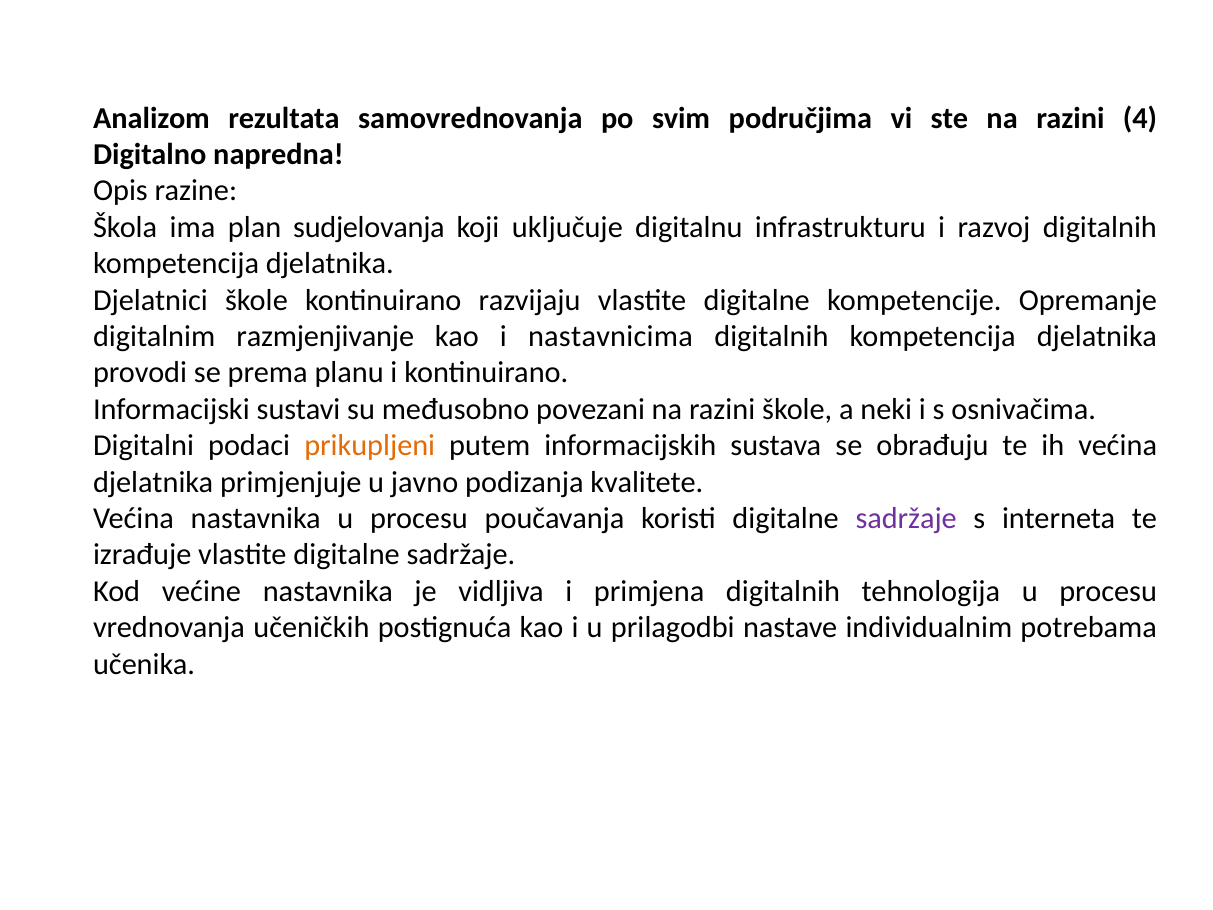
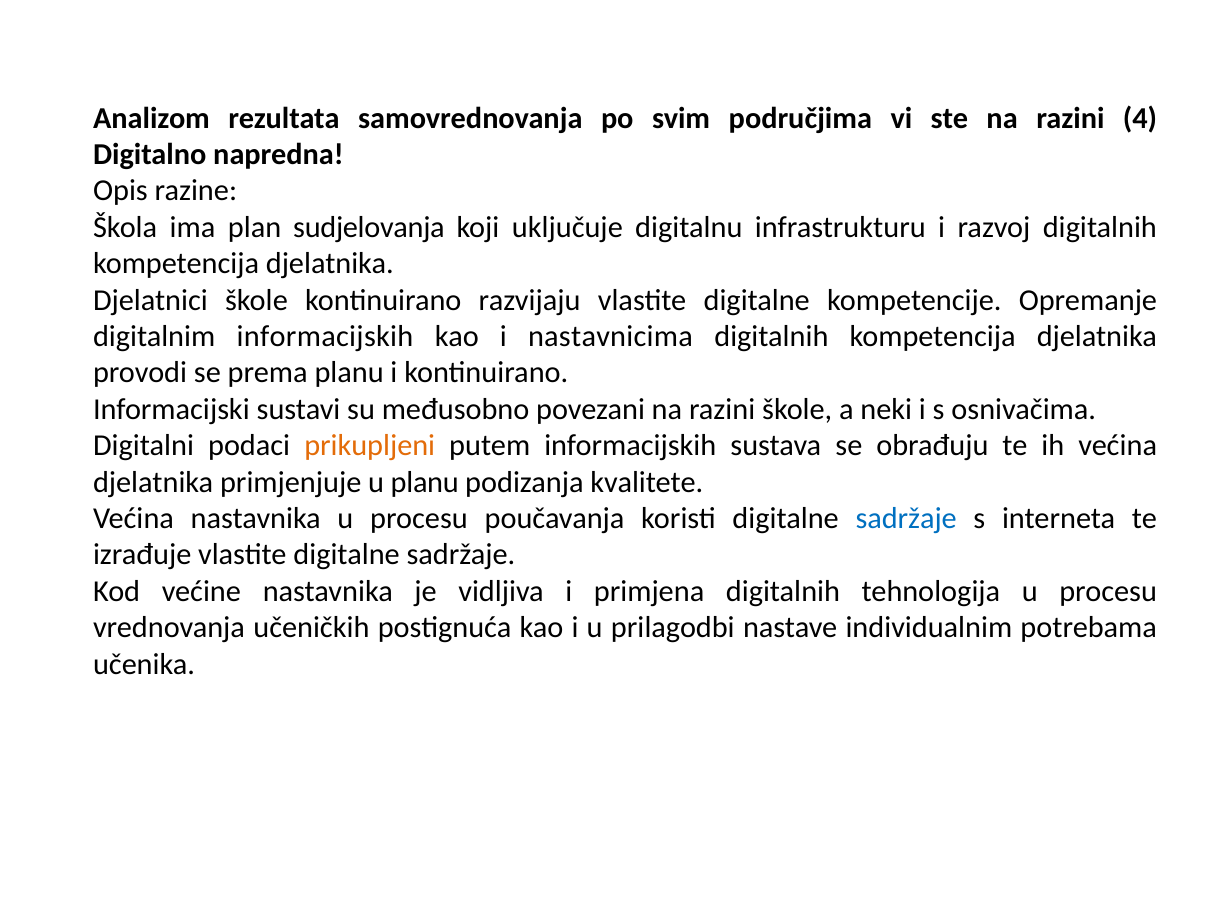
digitalnim razmjenjivanje: razmjenjivanje -> informacijskih
u javno: javno -> planu
sadržaje at (906, 518) colour: purple -> blue
